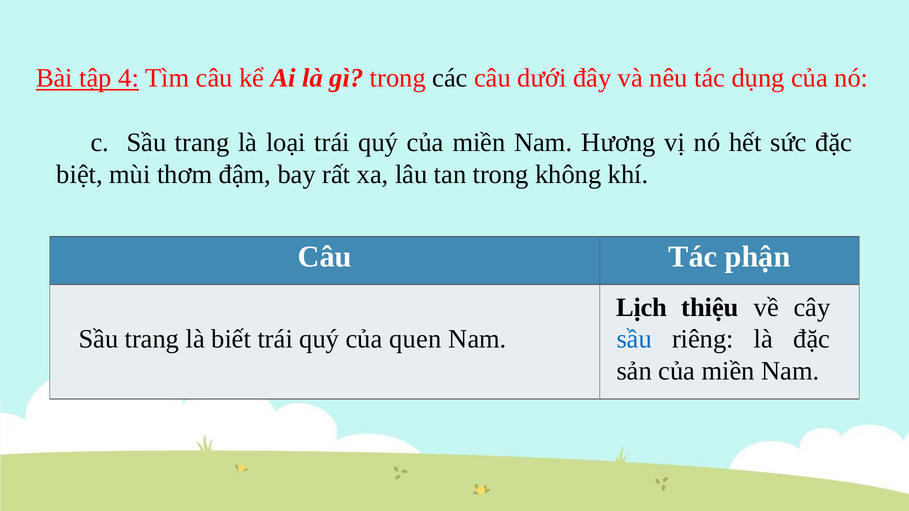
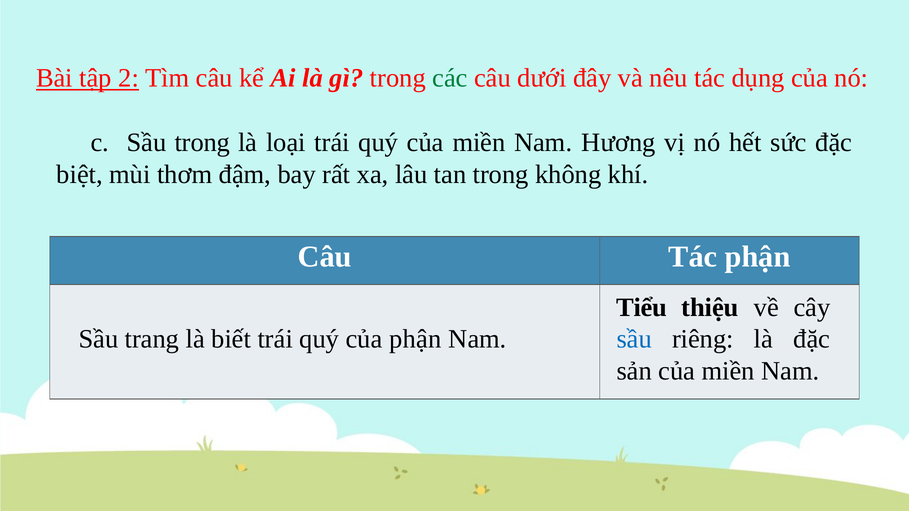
4: 4 -> 2
các colour: black -> green
c Sầu trang: trang -> trong
Lịch: Lịch -> Tiểu
của quen: quen -> phận
